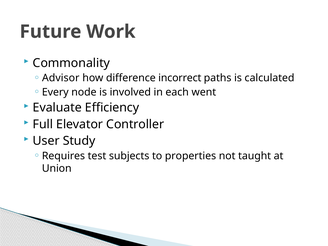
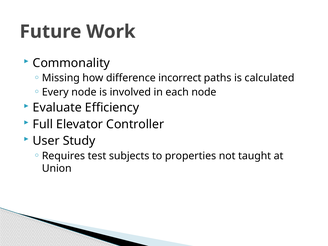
Advisor: Advisor -> Missing
each went: went -> node
